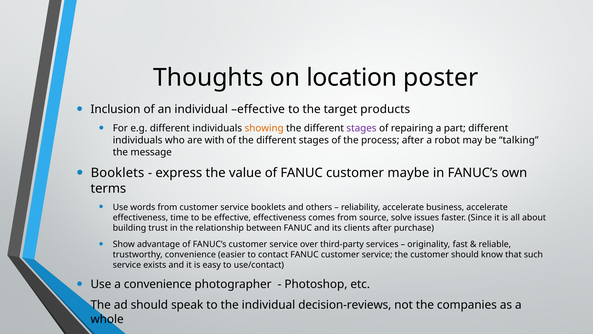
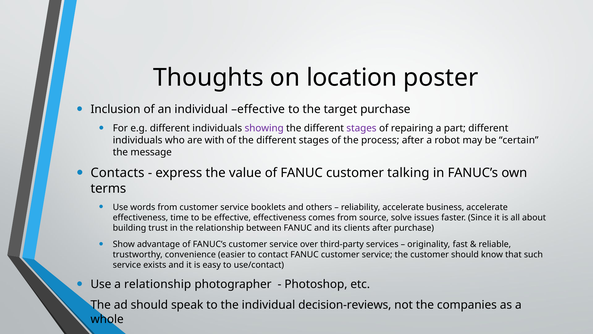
target products: products -> purchase
showing colour: orange -> purple
talking: talking -> certain
Booklets at (117, 173): Booklets -> Contacts
maybe: maybe -> talking
a convenience: convenience -> relationship
